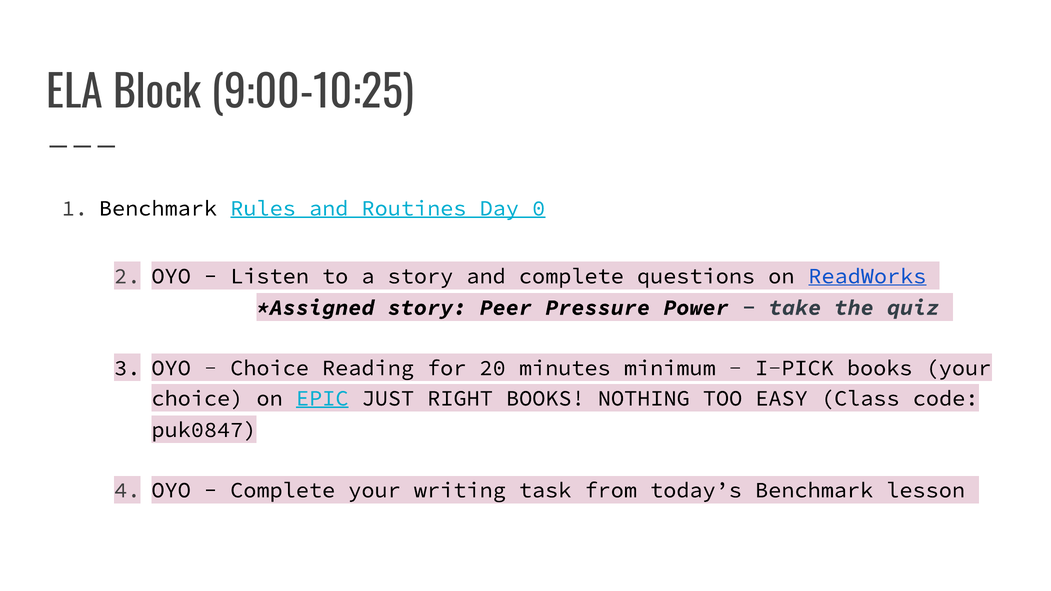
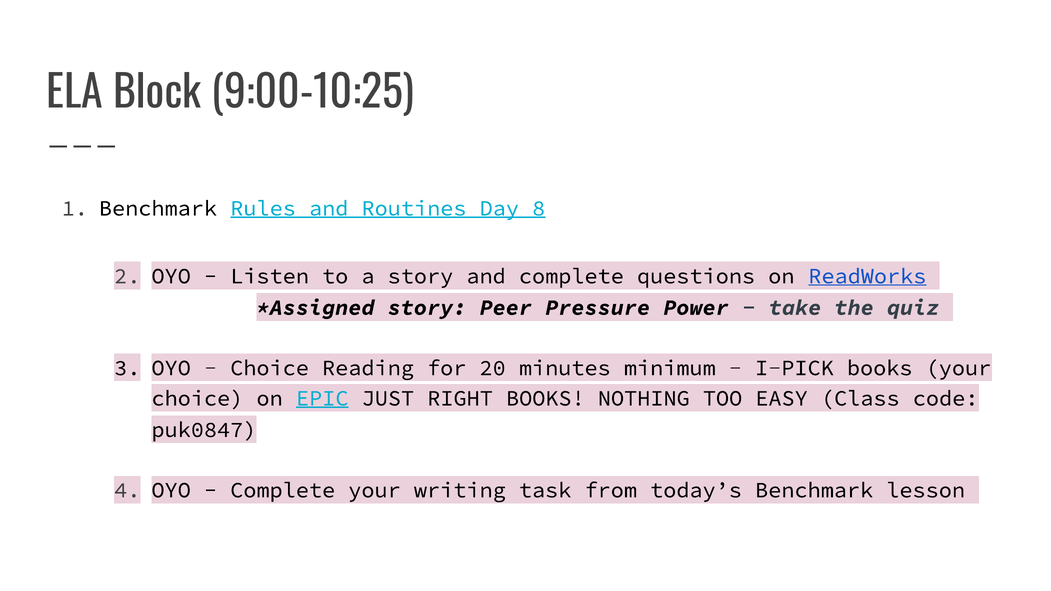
0: 0 -> 8
